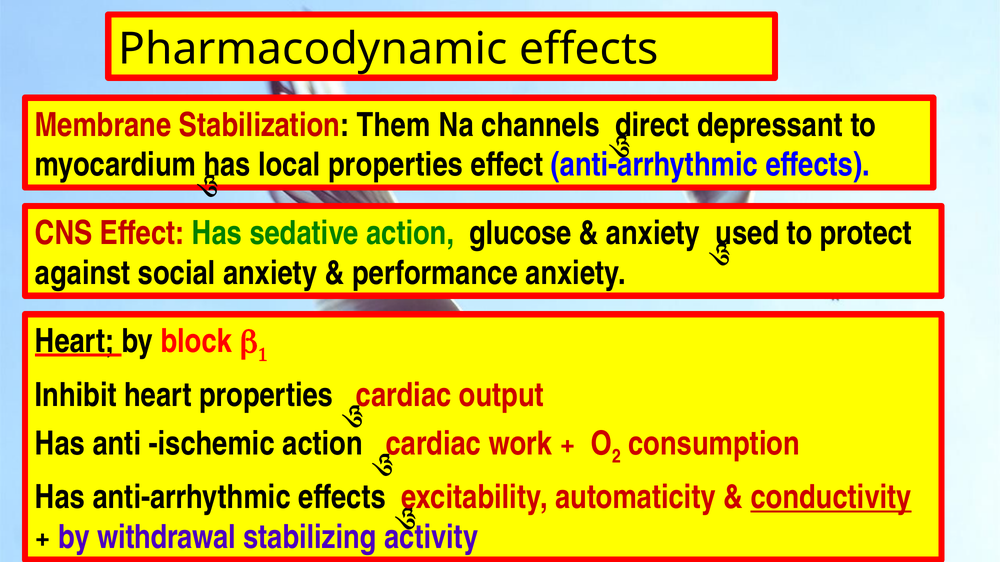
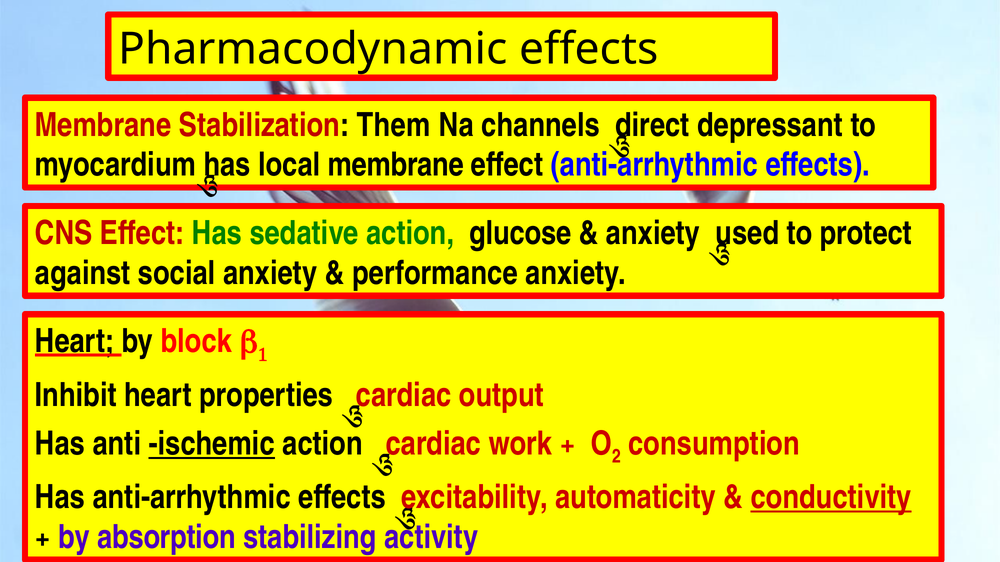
local properties: properties -> membrane
ischemic underline: none -> present
withdrawal: withdrawal -> absorption
